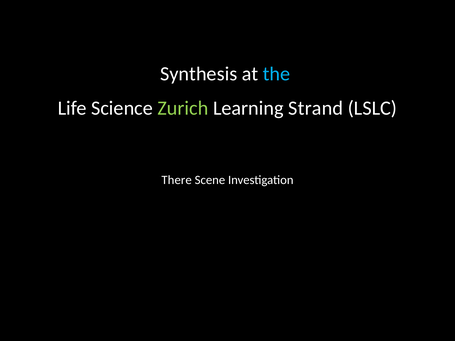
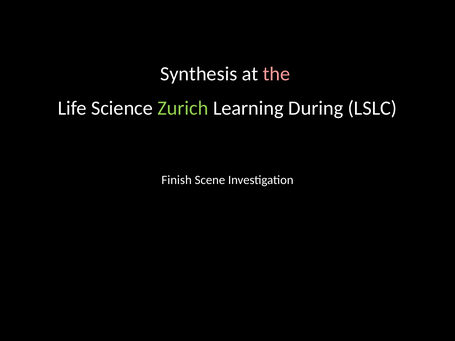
the colour: light blue -> pink
Strand: Strand -> During
There: There -> Finish
